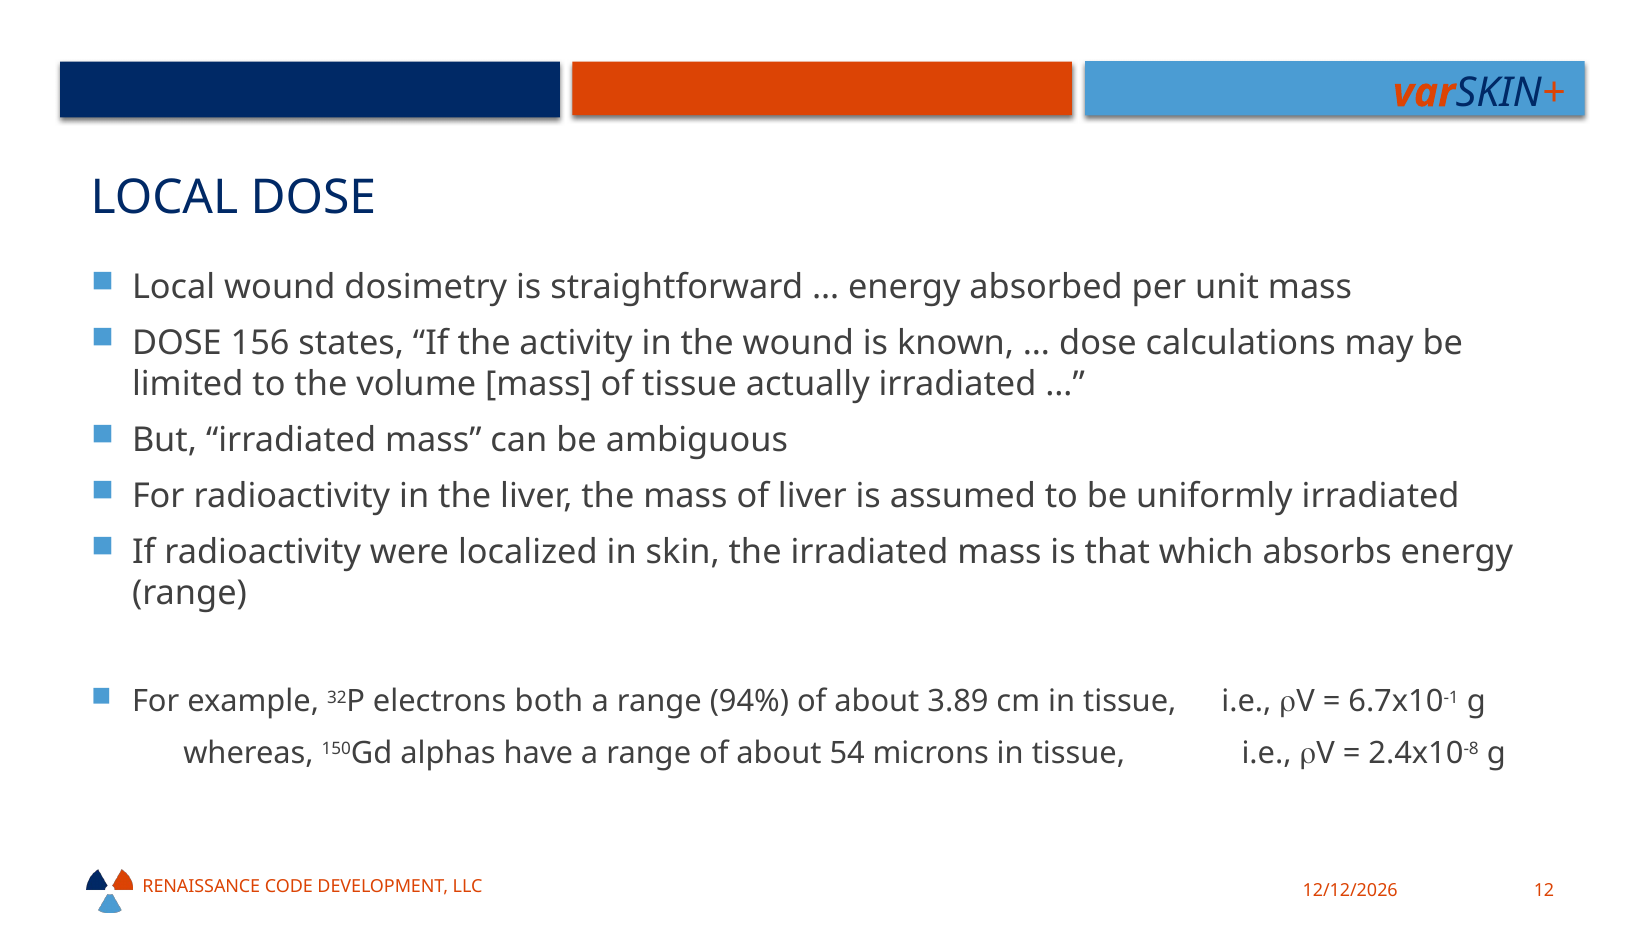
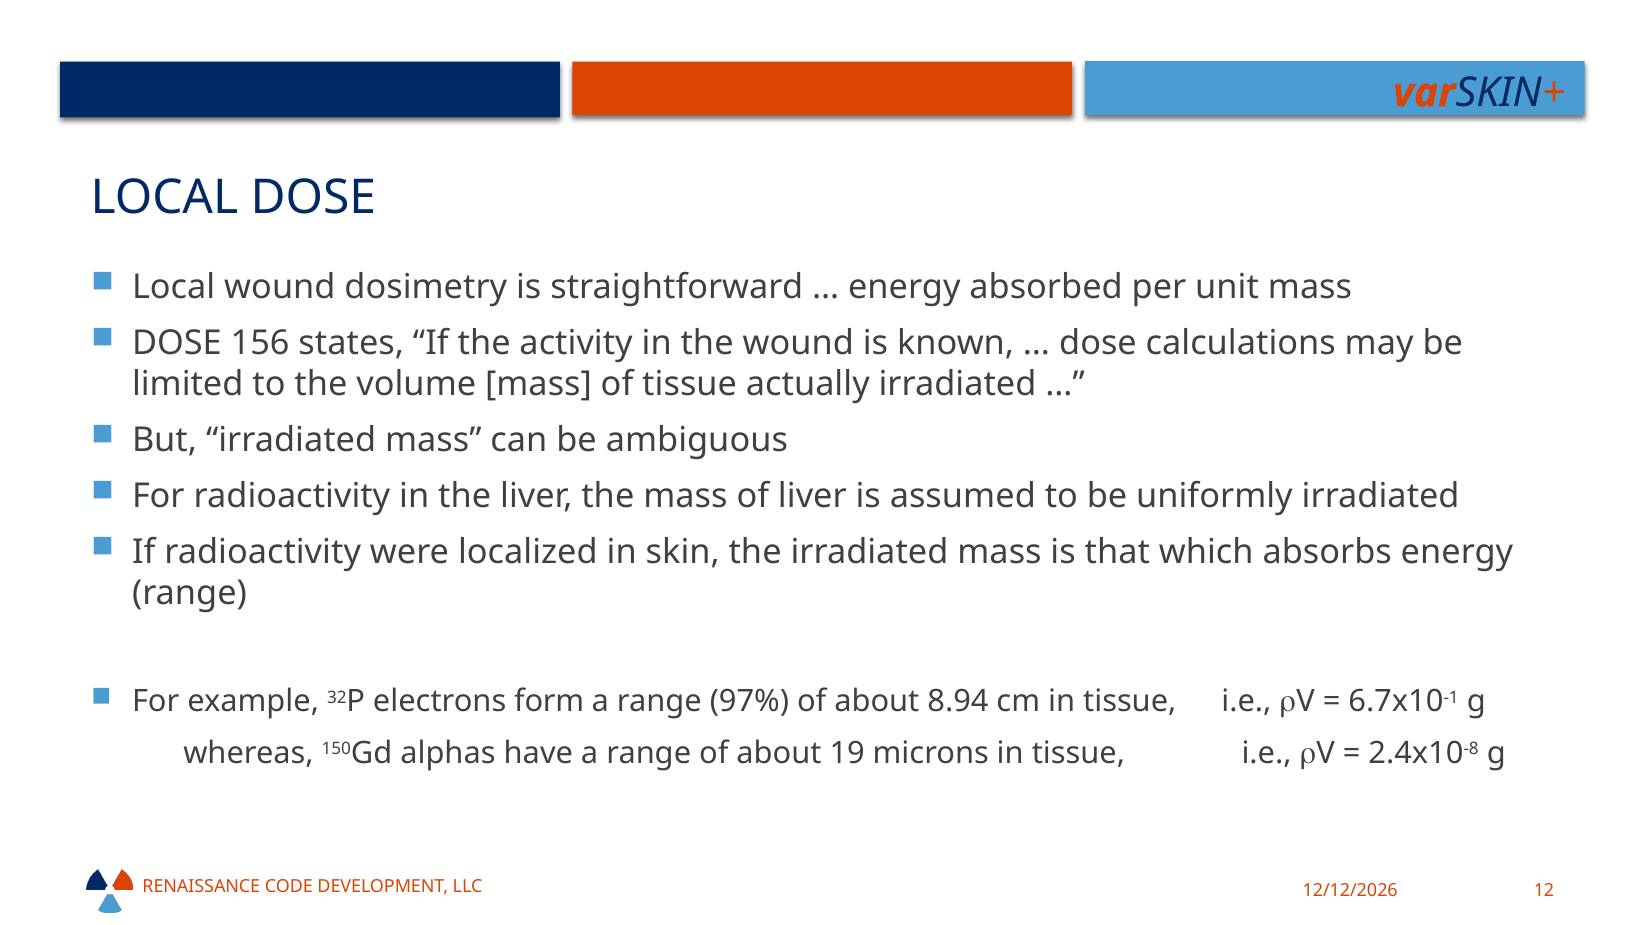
both: both -> form
94%: 94% -> 97%
3.89: 3.89 -> 8.94
54: 54 -> 19
